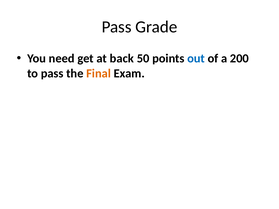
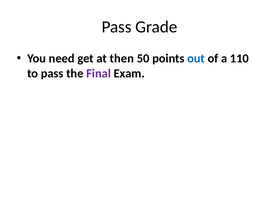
back: back -> then
200: 200 -> 110
Final colour: orange -> purple
